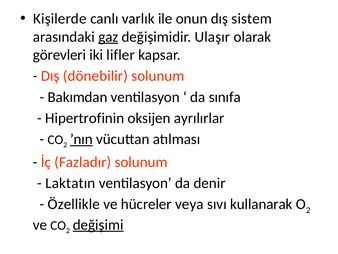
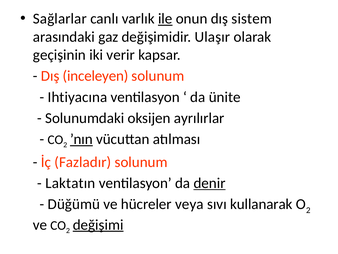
Kişilerde: Kişilerde -> Sağlarlar
ile underline: none -> present
gaz underline: present -> none
görevleri: görevleri -> geçişinin
lifler: lifler -> verir
dönebilir: dönebilir -> inceleyen
Bakımdan: Bakımdan -> Ihtiyacına
sınıfa: sınıfa -> ünite
Hipertrofinin: Hipertrofinin -> Solunumdaki
denir underline: none -> present
Özellikle: Özellikle -> Düğümü
